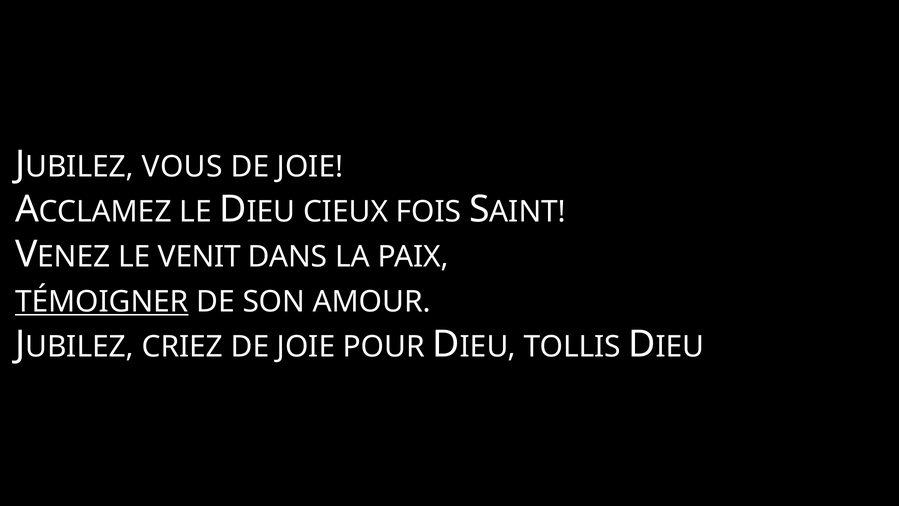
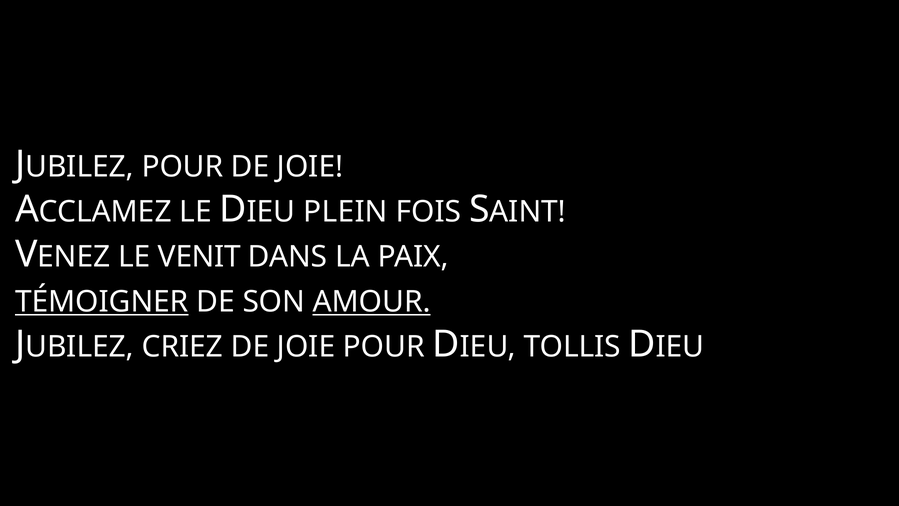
VOUS at (182, 167): VOUS -> POUR
CIEUX: CIEUX -> PLEIN
AMOUR underline: none -> present
